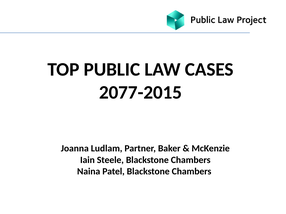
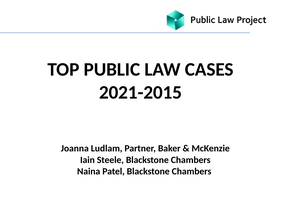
2077-2015: 2077-2015 -> 2021-2015
